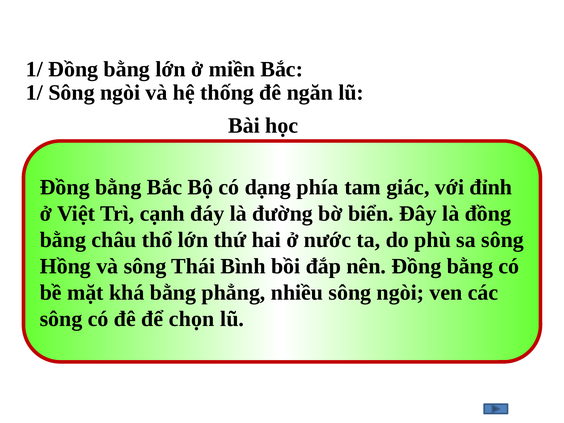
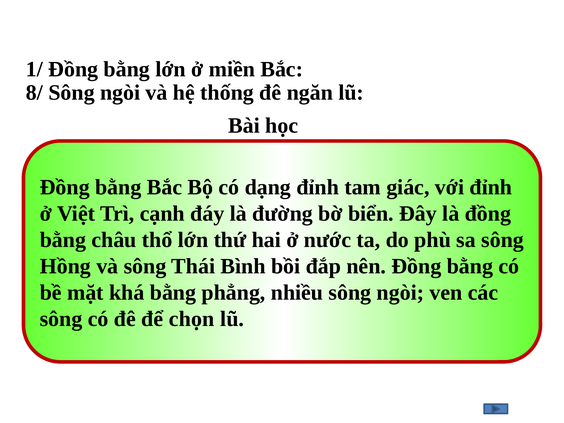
1/ at (34, 93): 1/ -> 8/
dạng phía: phía -> đỉnh
